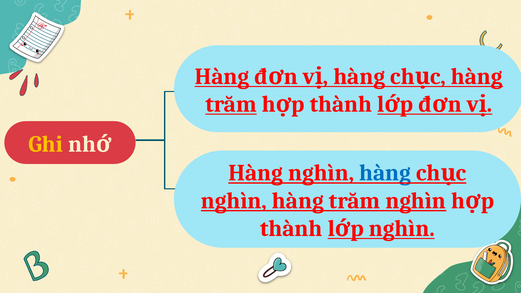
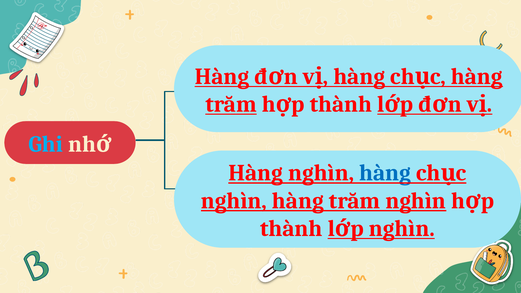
Ghi colour: yellow -> light blue
